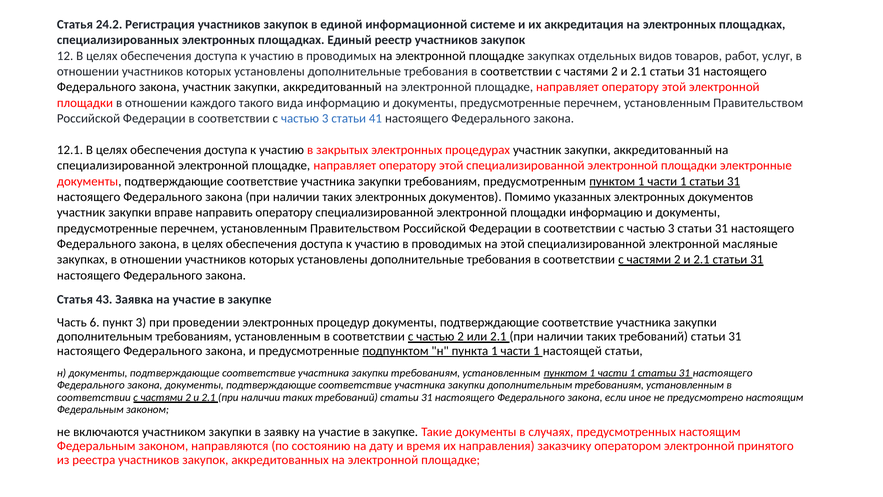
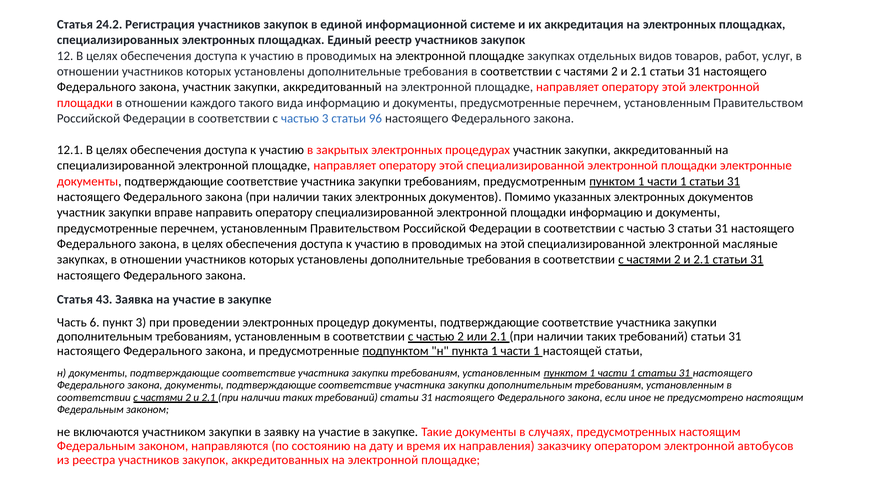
41: 41 -> 96
принятого: принятого -> автобусов
